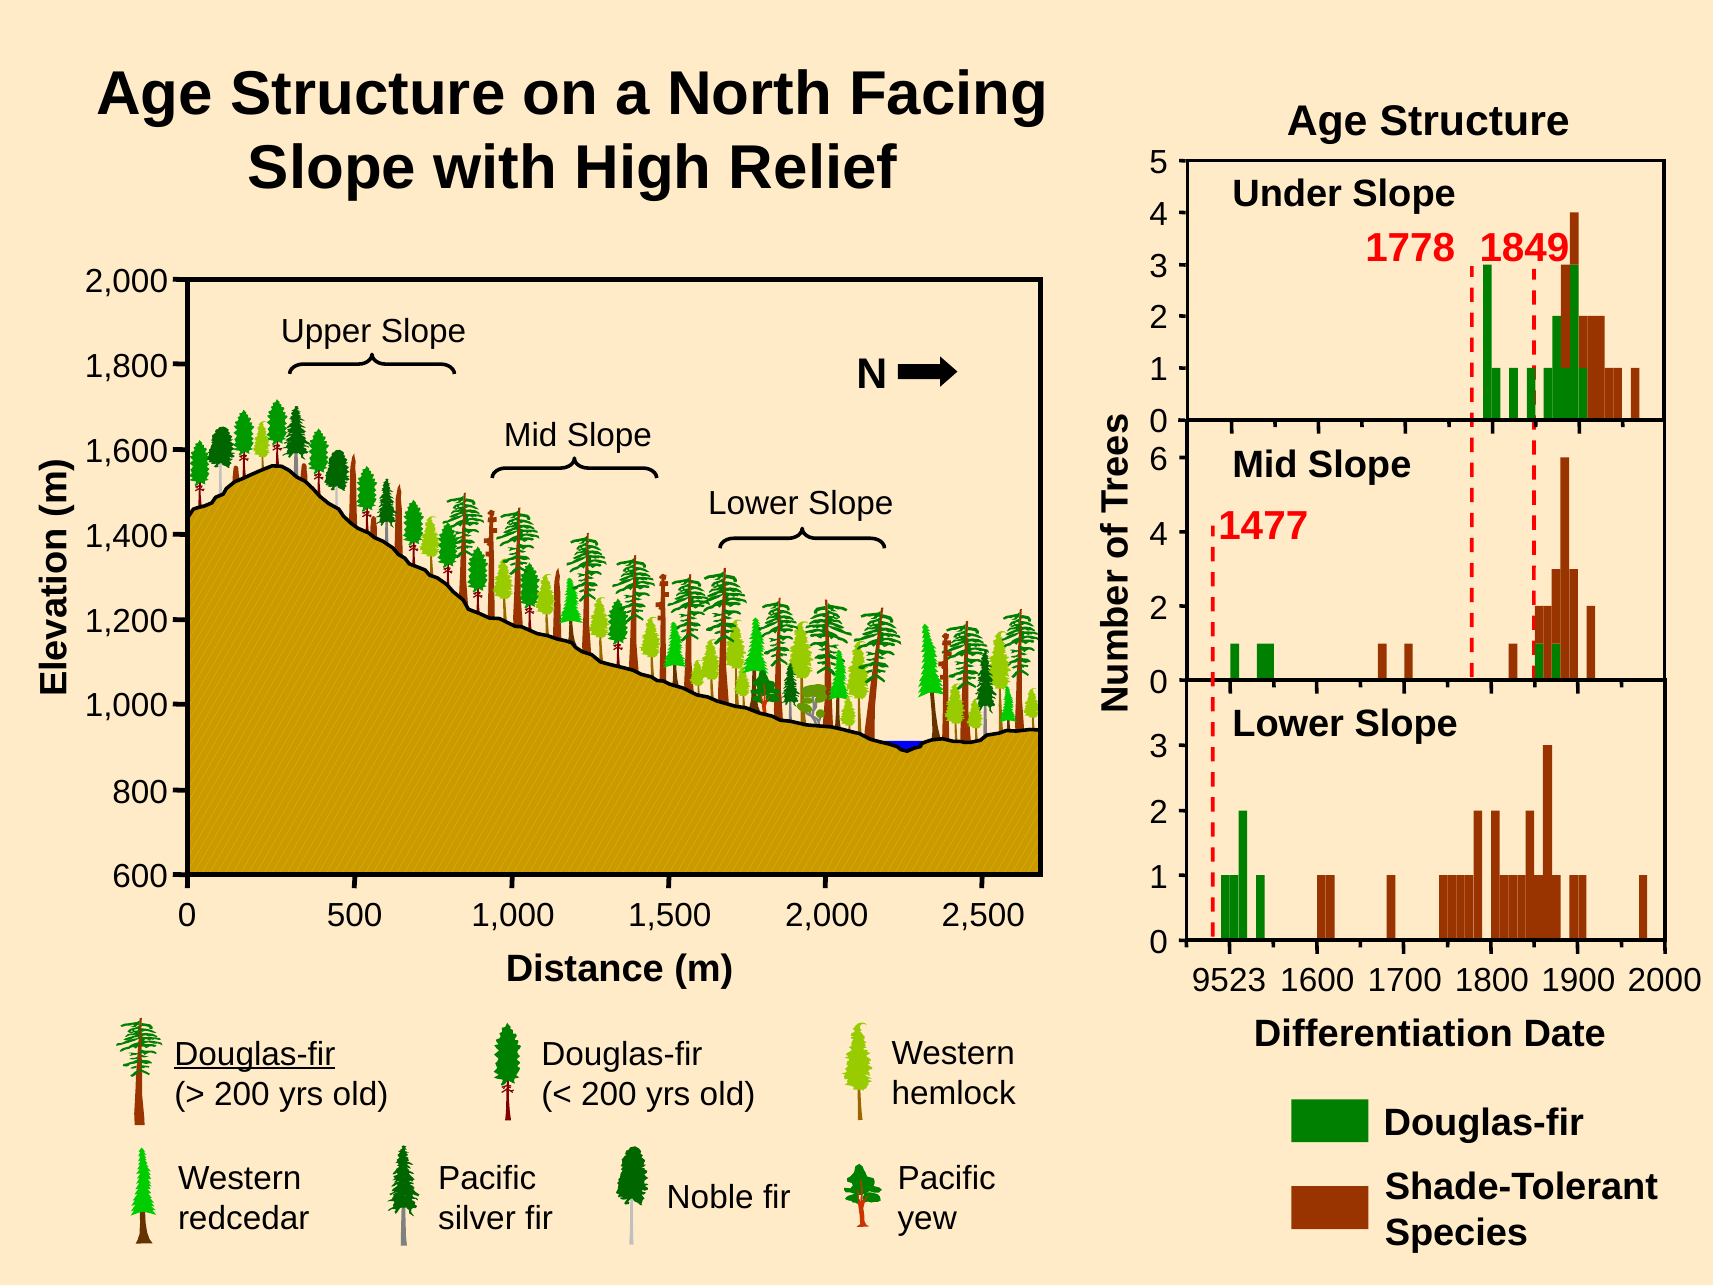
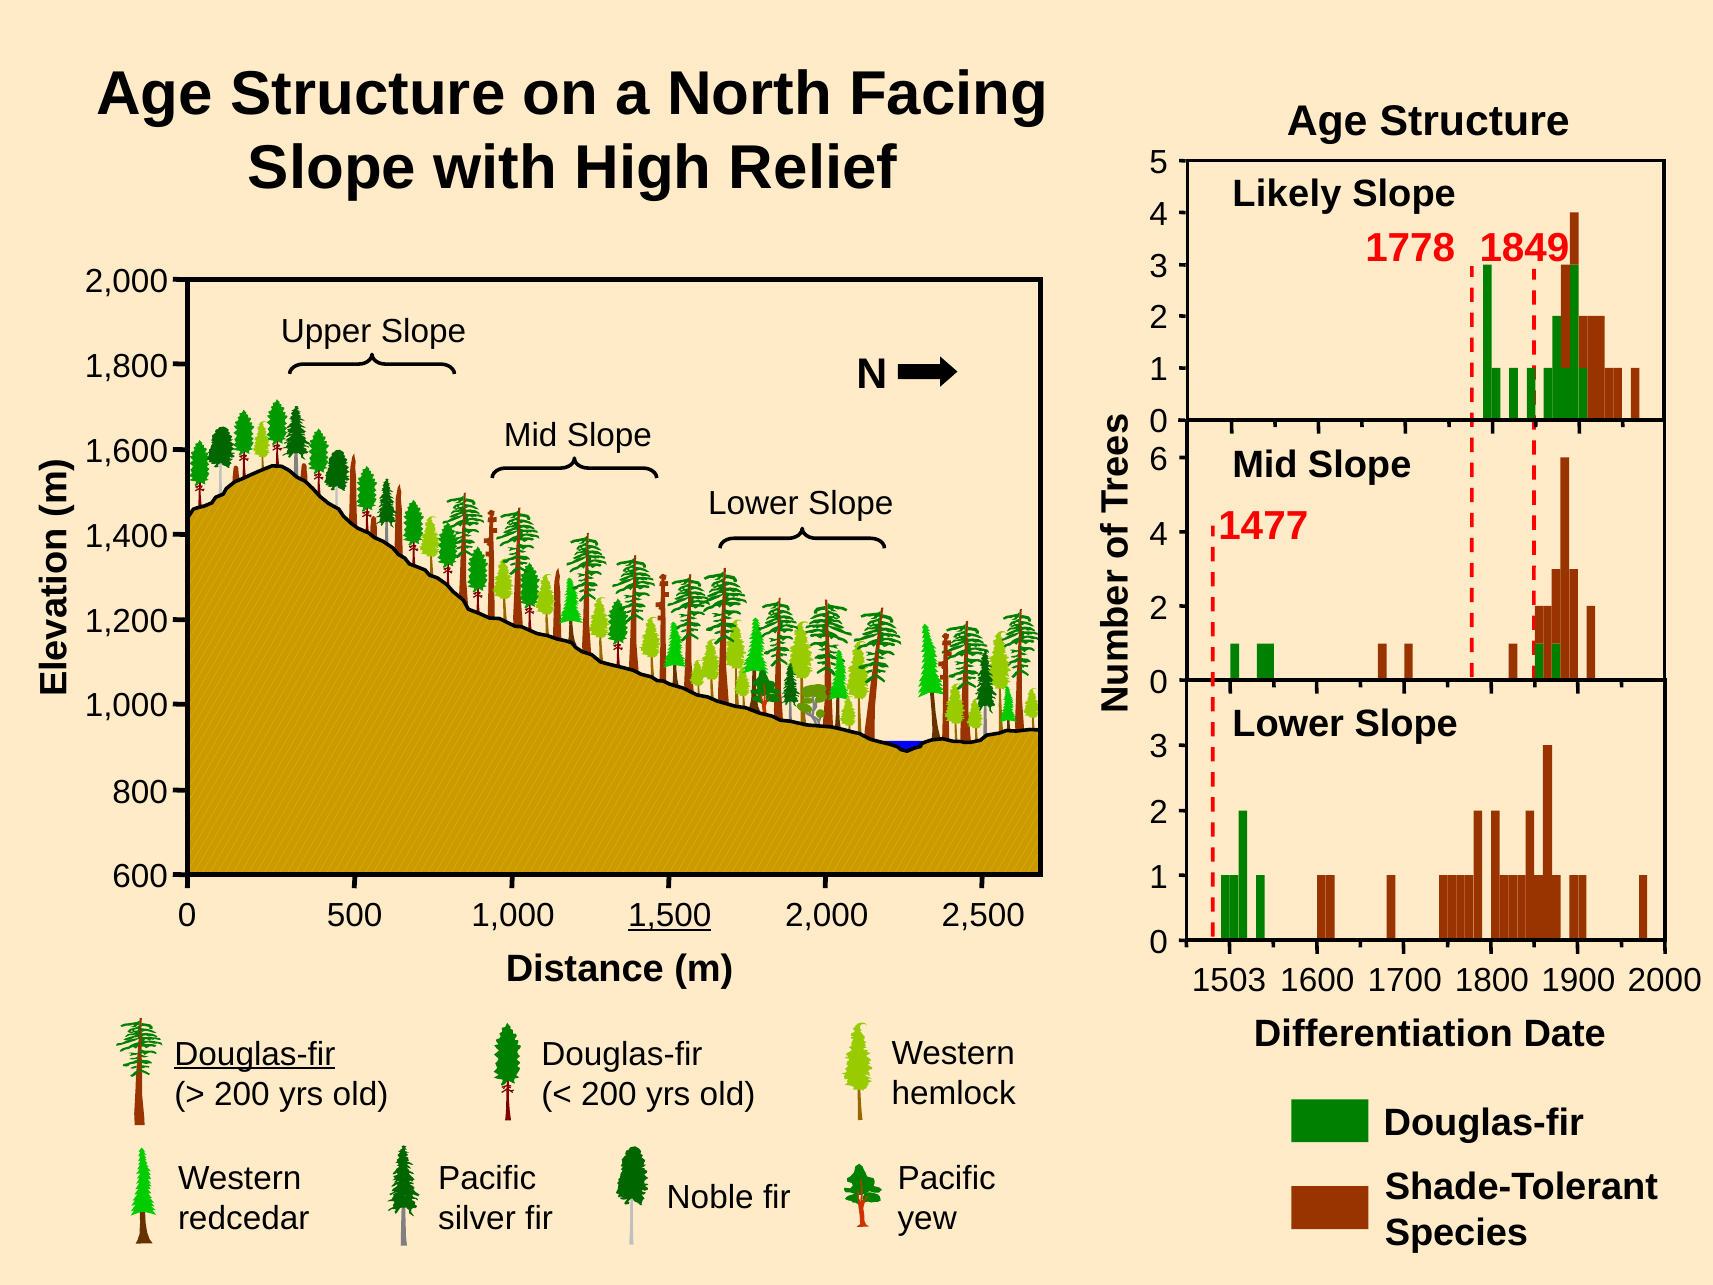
Under: Under -> Likely
1,500 underline: none -> present
9523: 9523 -> 1503
